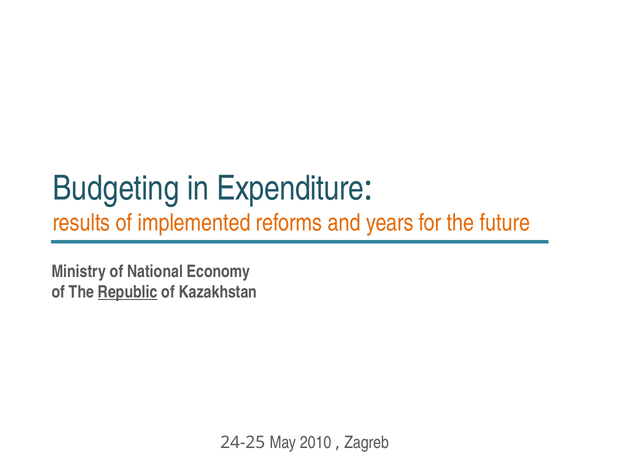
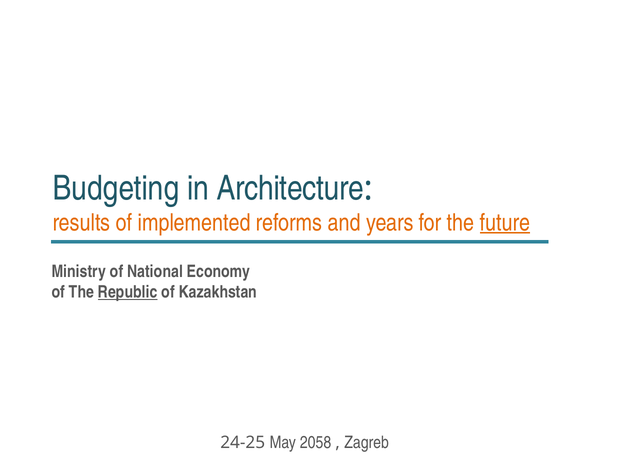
Expenditure: Expenditure -> Architecture
future underline: none -> present
2010: 2010 -> 2058
